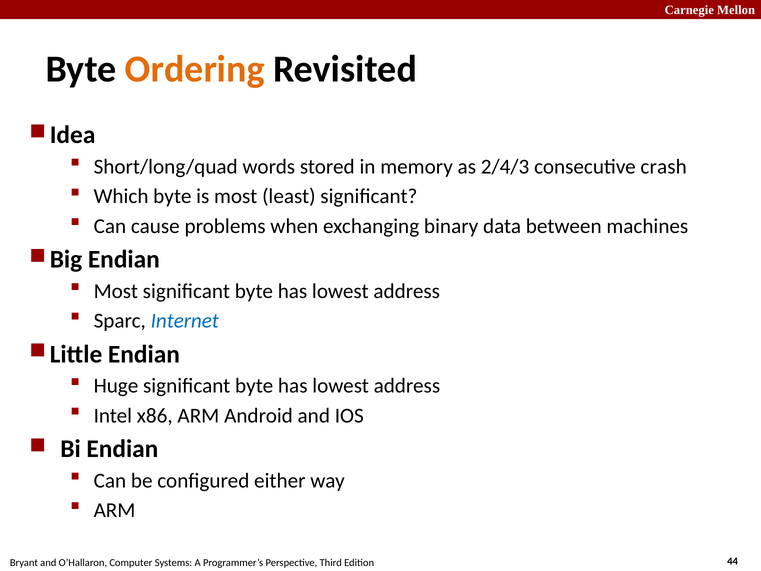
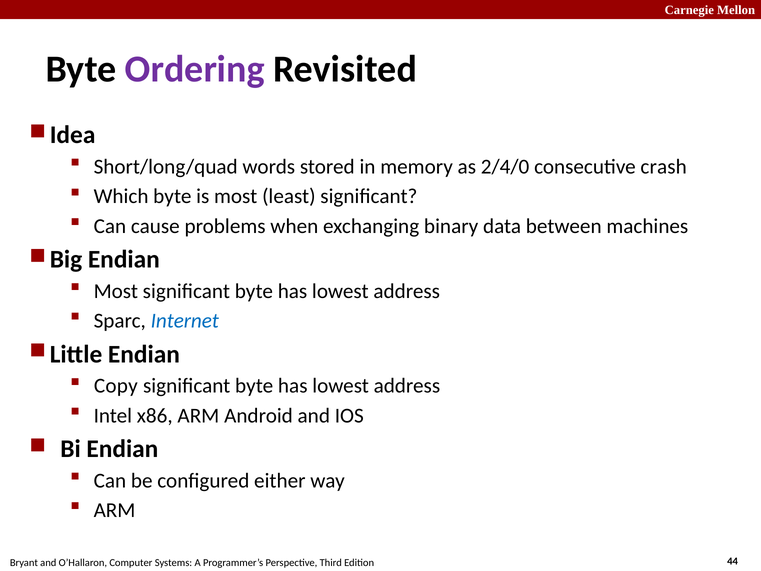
Ordering colour: orange -> purple
2/4/3: 2/4/3 -> 2/4/0
Huge: Huge -> Copy
